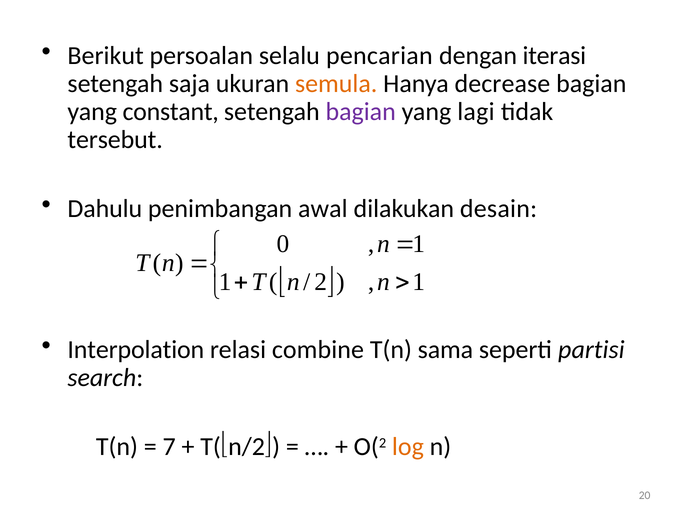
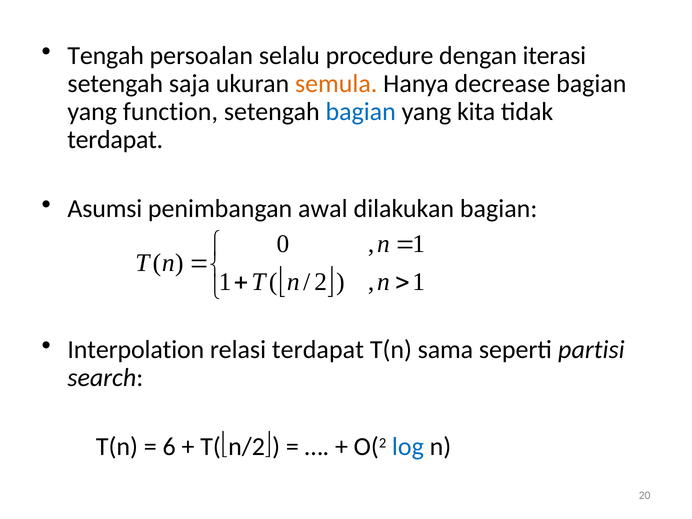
Berikut: Berikut -> Tengah
pencarian: pencarian -> procedure
constant: constant -> function
bagian at (361, 112) colour: purple -> blue
lagi: lagi -> kita
tersebut at (115, 140): tersebut -> terdapat
Dahulu: Dahulu -> Asumsi
dilakukan desain: desain -> bagian
relasi combine: combine -> terdapat
7: 7 -> 6
log colour: orange -> blue
